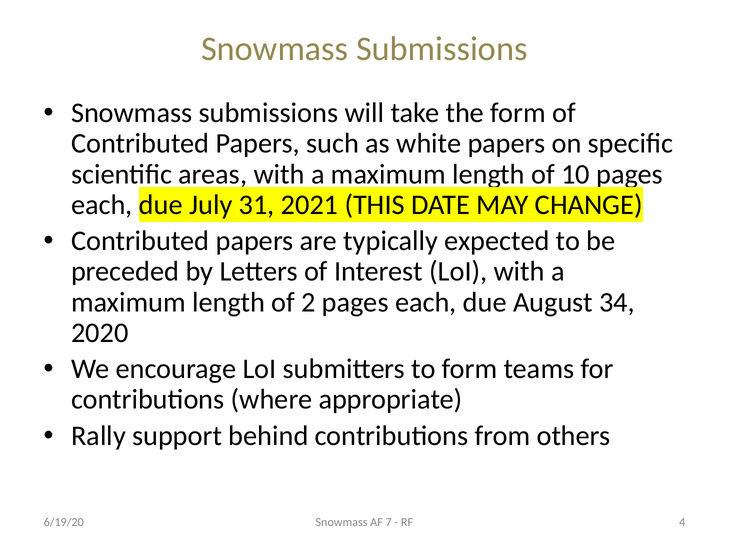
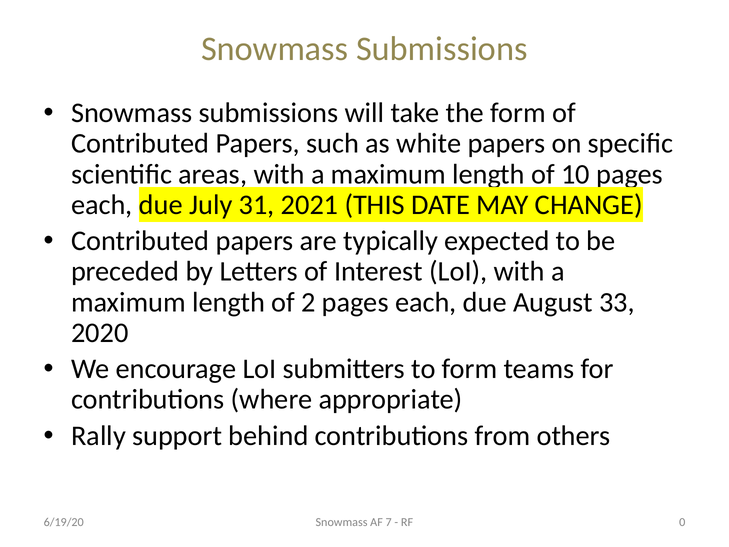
34: 34 -> 33
4: 4 -> 0
